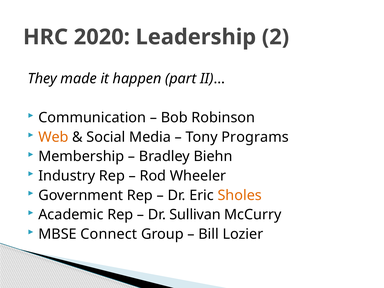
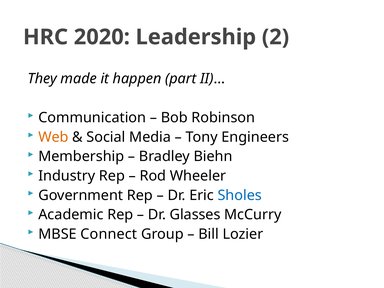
Programs: Programs -> Engineers
Sholes colour: orange -> blue
Sullivan: Sullivan -> Glasses
